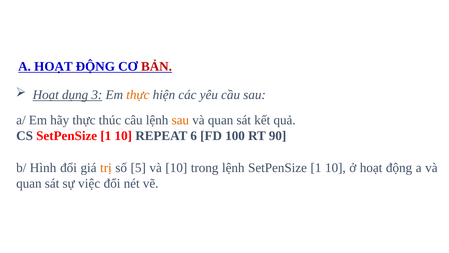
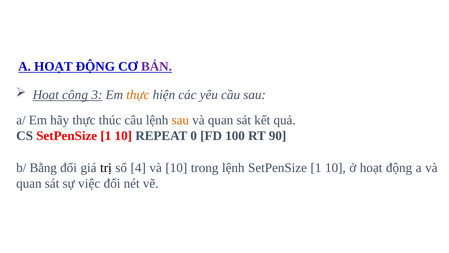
BẢN colour: red -> purple
dụng: dụng -> công
6: 6 -> 0
Hình: Hình -> Bằng
trị colour: orange -> black
5: 5 -> 4
